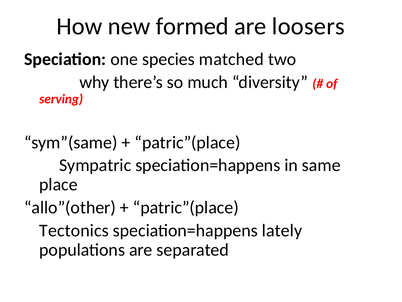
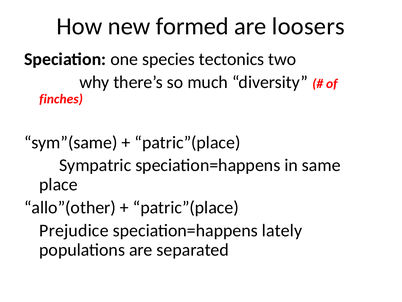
matched: matched -> tectonics
serving: serving -> finches
Tectonics: Tectonics -> Prejudice
